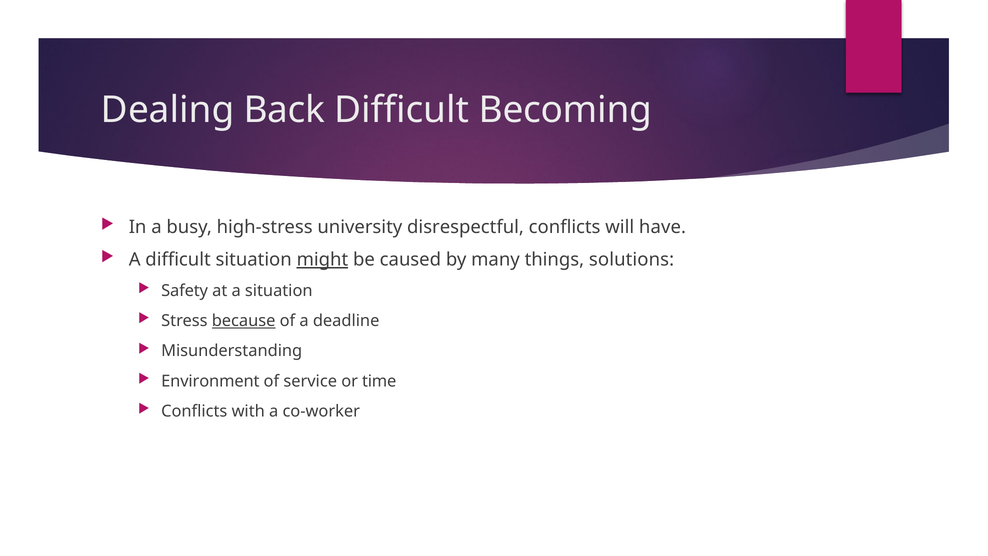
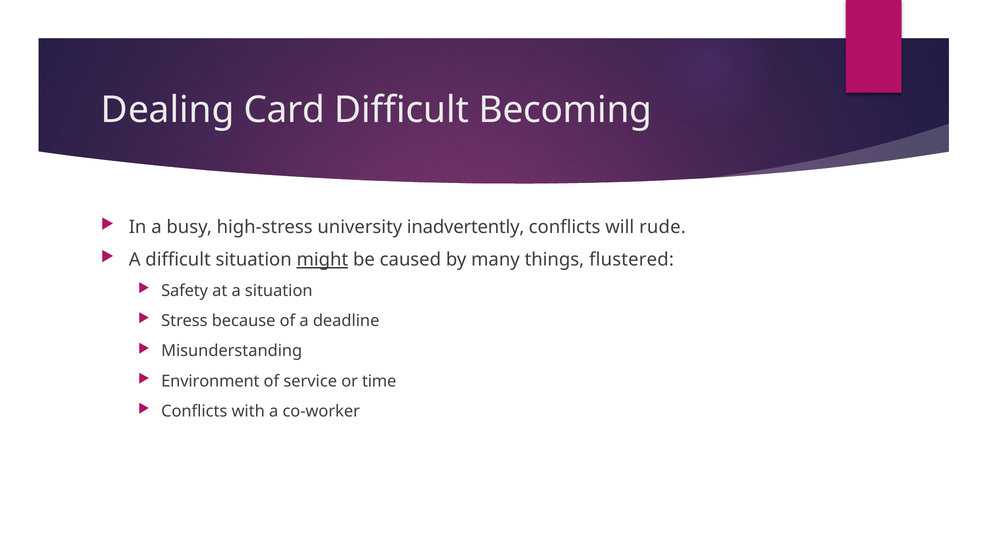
Back: Back -> Card
disrespectful: disrespectful -> inadvertently
have: have -> rude
solutions: solutions -> flustered
because underline: present -> none
